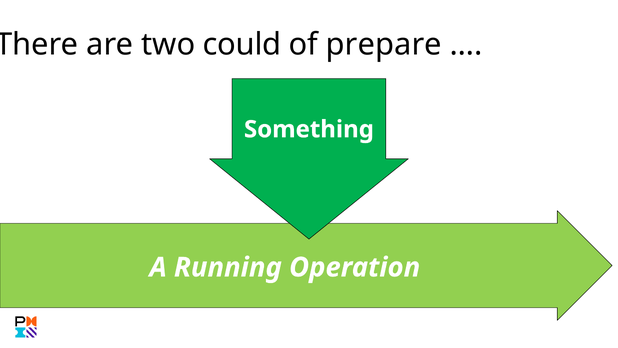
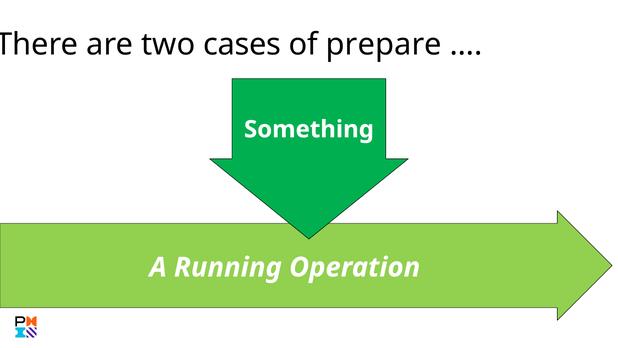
could: could -> cases
